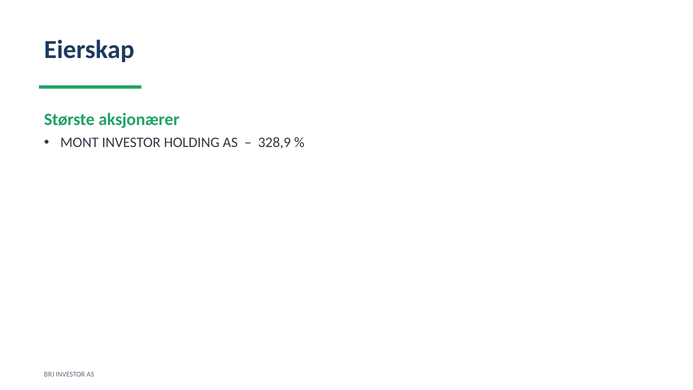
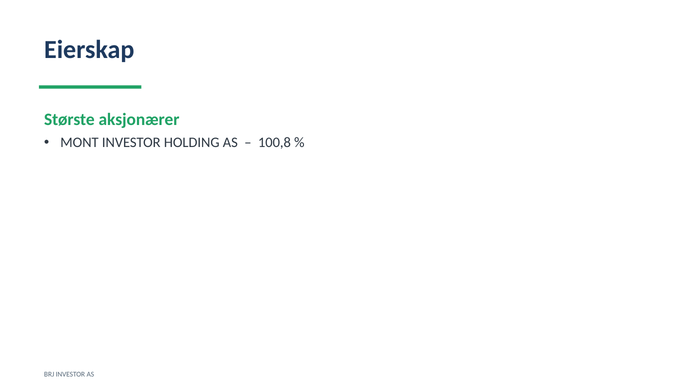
328,9: 328,9 -> 100,8
